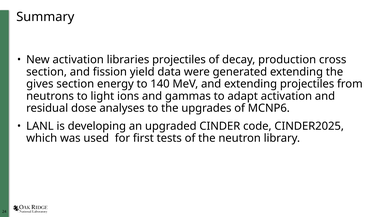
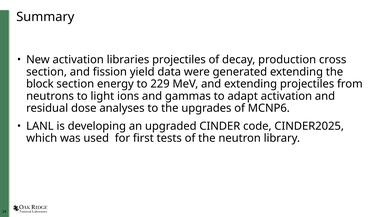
gives: gives -> block
140: 140 -> 229
